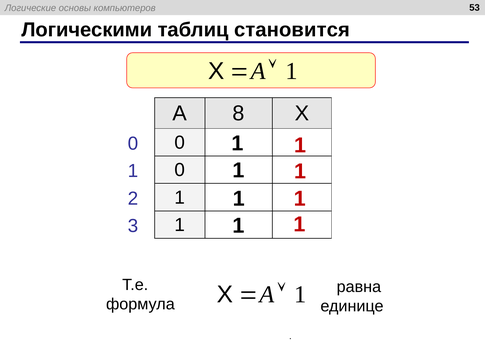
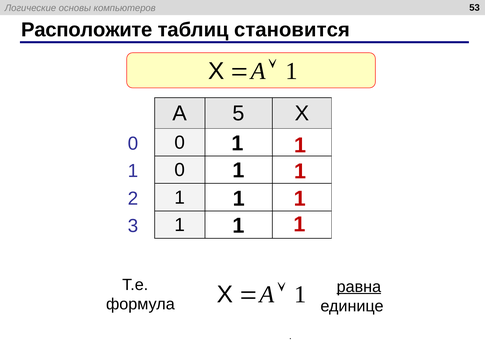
Логическими: Логическими -> Расположите
8: 8 -> 5
равна underline: none -> present
